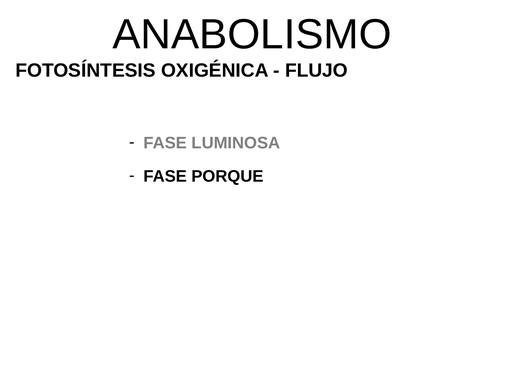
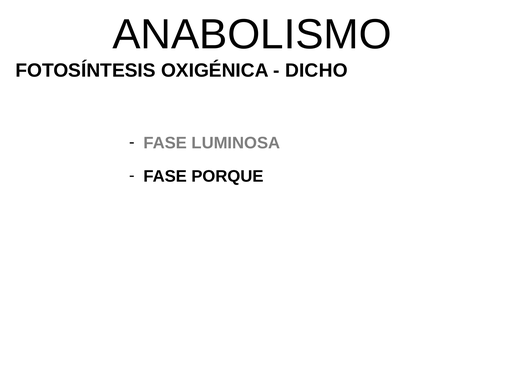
FLUJO: FLUJO -> DICHO
